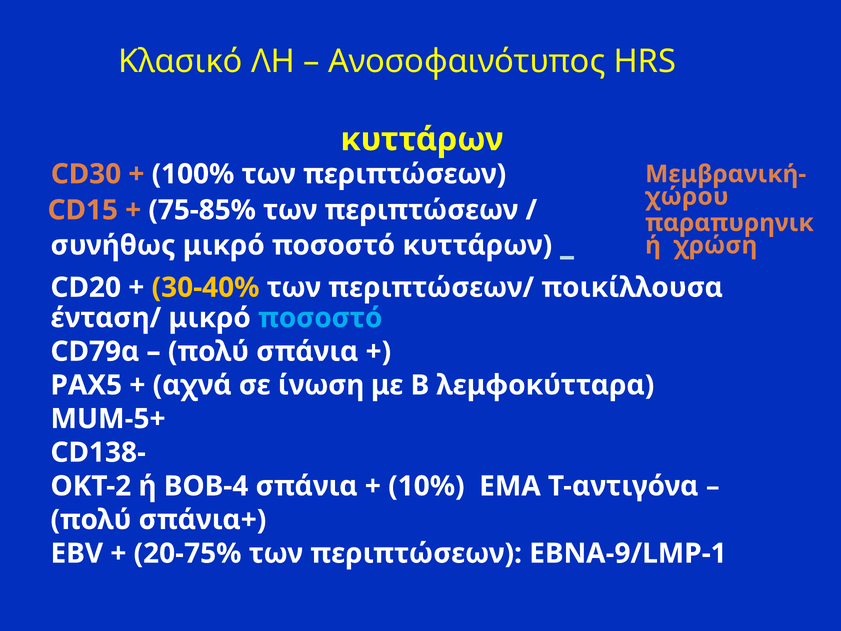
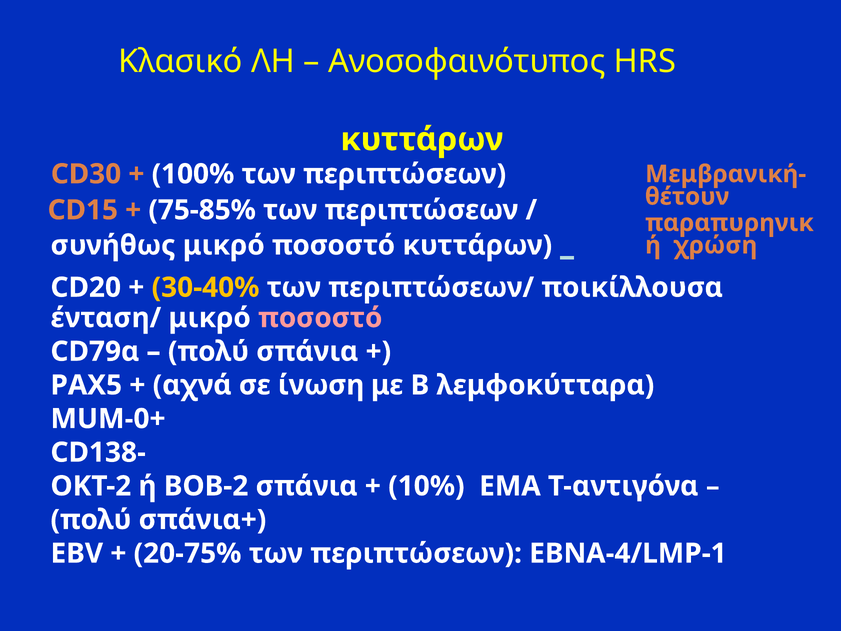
χώρου: χώρου -> θέτουν
ποσοστό at (320, 318) colour: light blue -> pink
MUM-5+: MUM-5+ -> MUM-0+
ΒΟΒ-4: ΒΟΒ-4 -> ΒΟΒ-2
ΕΒΝΑ-9/LMP-1: ΕΒΝΑ-9/LMP-1 -> ΕΒΝΑ-4/LMP-1
